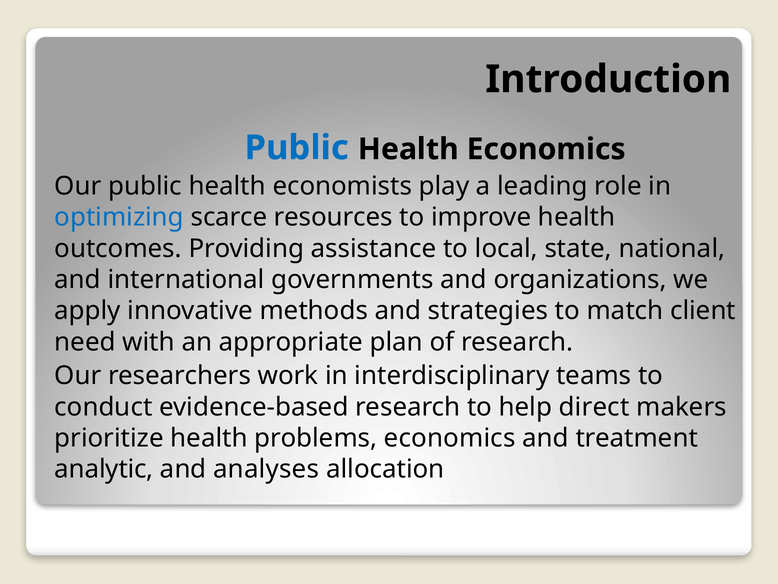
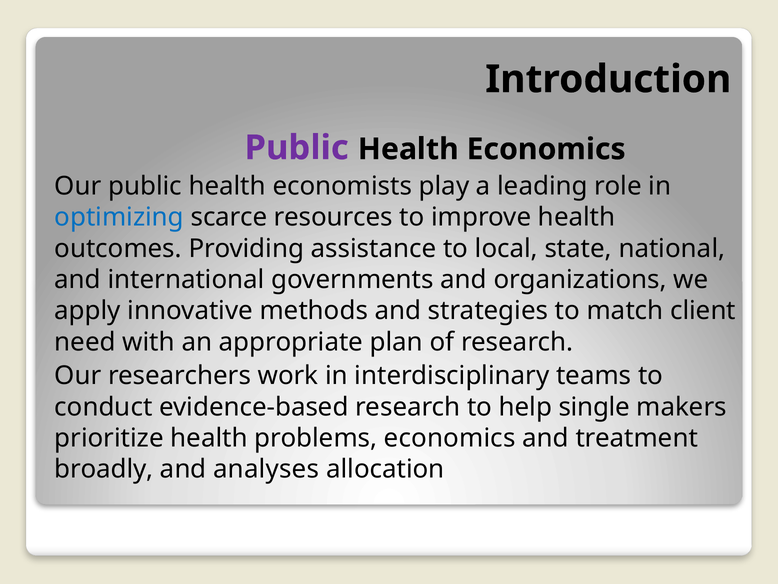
Public at (297, 148) colour: blue -> purple
direct: direct -> single
analytic: analytic -> broadly
